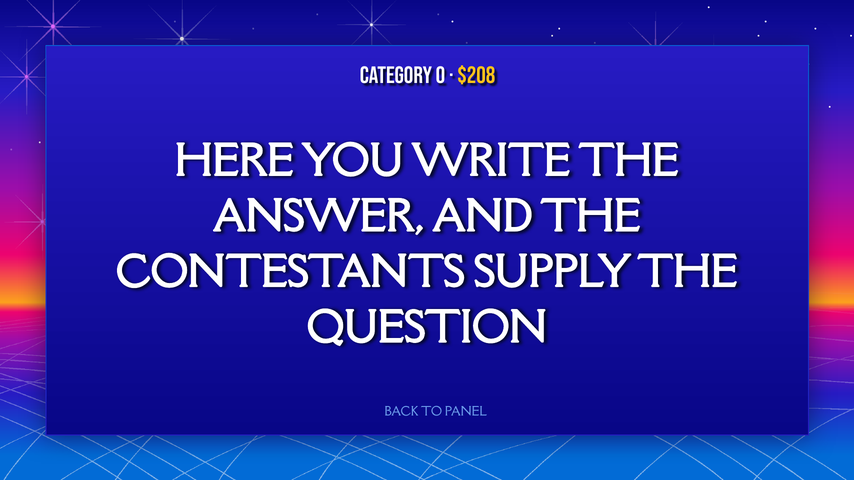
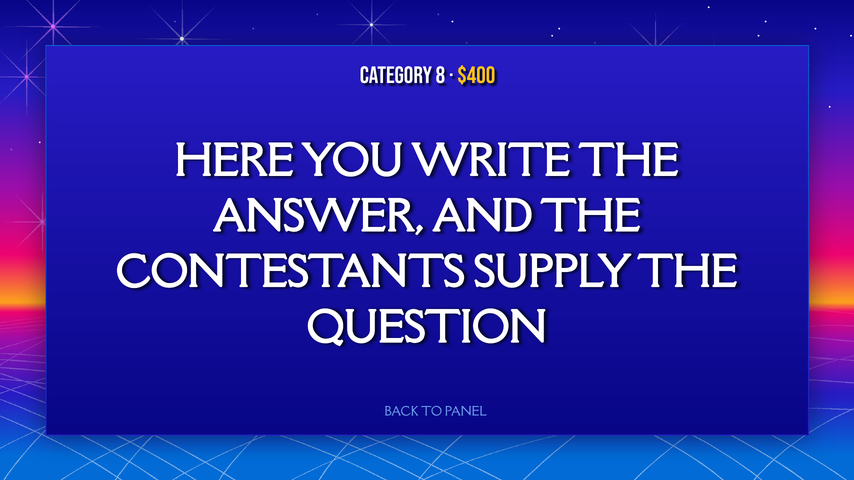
0: 0 -> 8
$208: $208 -> $400
